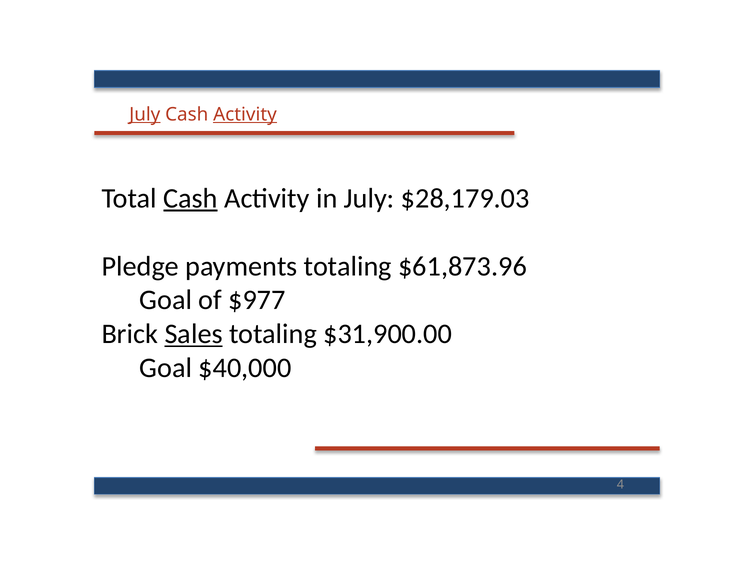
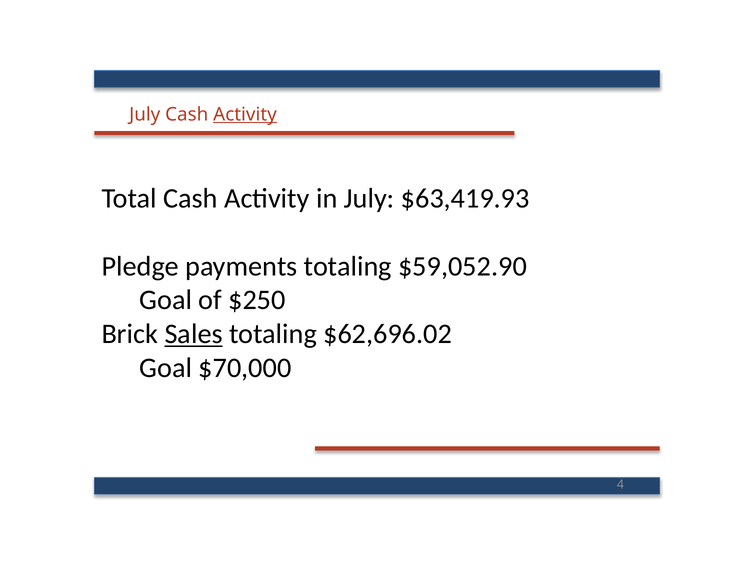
July at (145, 114) underline: present -> none
Cash at (191, 198) underline: present -> none
$28,179.03: $28,179.03 -> $63,419.93
$61,873.96: $61,873.96 -> $59,052.90
$977: $977 -> $250
$31,900.00: $31,900.00 -> $62,696.02
$40,000: $40,000 -> $70,000
